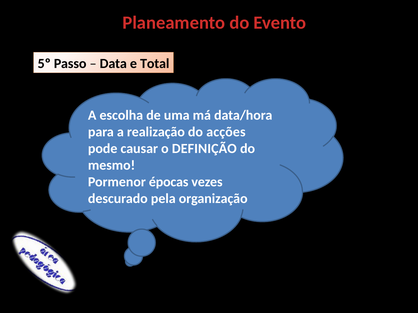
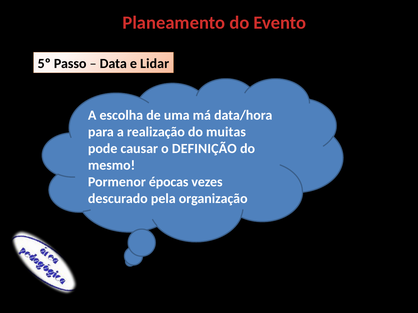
Total: Total -> Lidar
acções: acções -> muitas
